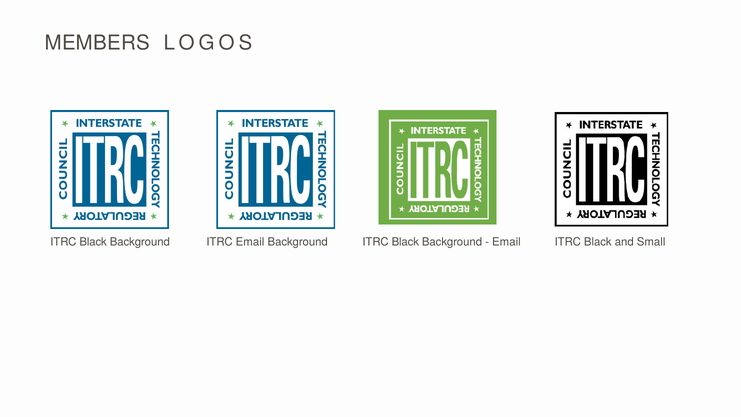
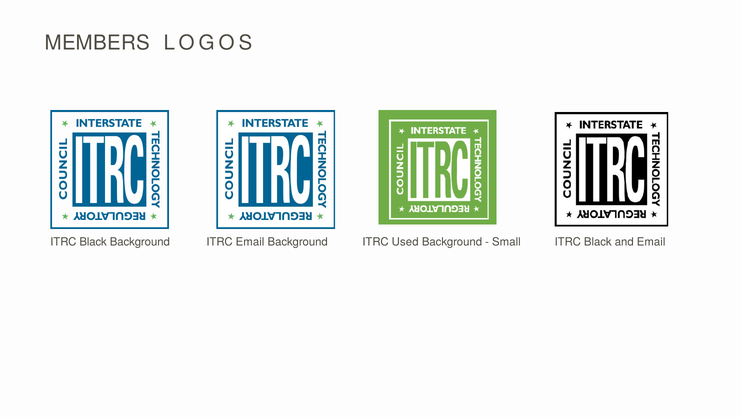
Background ITRC Black: Black -> Used
Email at (506, 242): Email -> Small
and Small: Small -> Email
